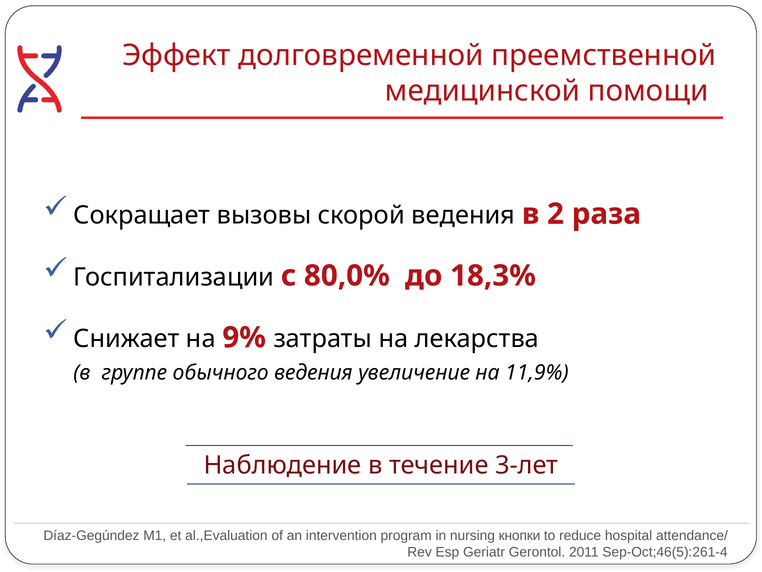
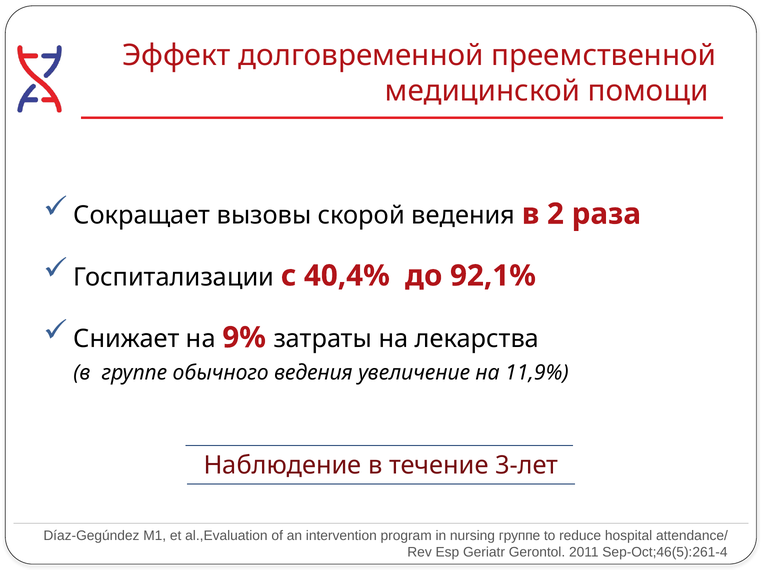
80,0%: 80,0% -> 40,4%
18,3%: 18,3% -> 92,1%
nursing кнопки: кнопки -> группе
